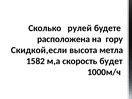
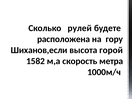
Скидкой,если: Скидкой,если -> Шиханов,если
метла: метла -> горой
будет: будет -> метра
